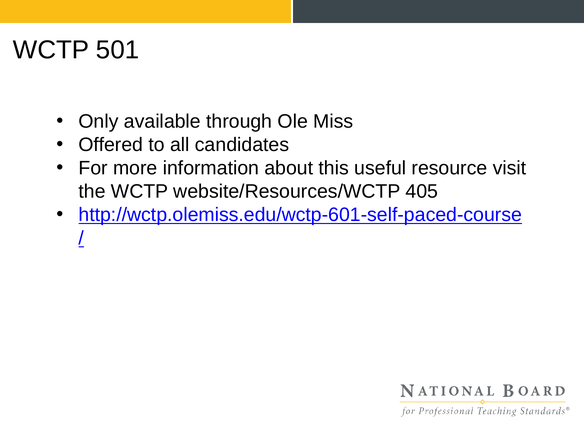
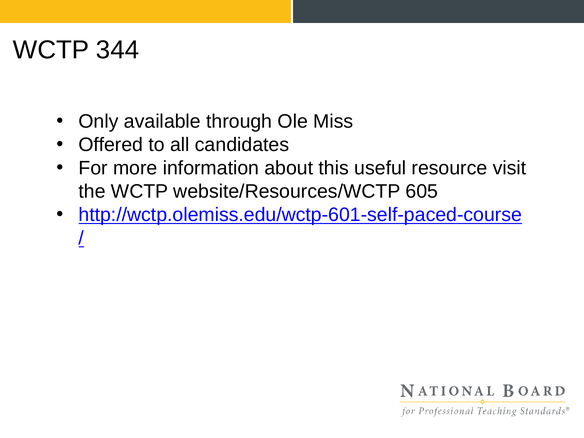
501: 501 -> 344
405: 405 -> 605
